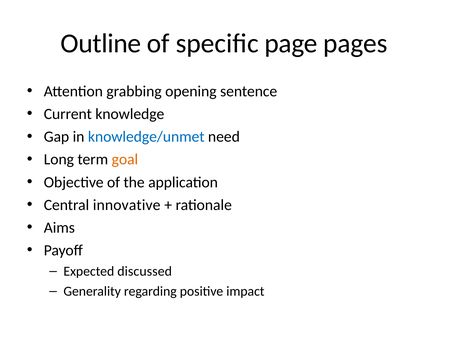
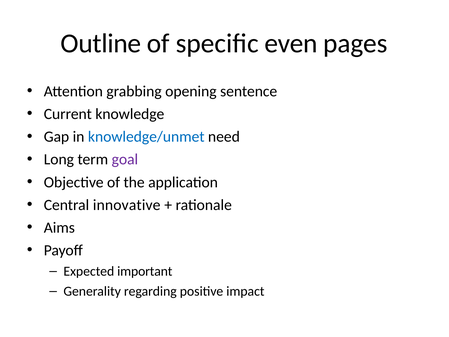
page: page -> even
goal colour: orange -> purple
discussed: discussed -> important
